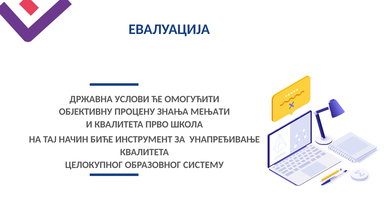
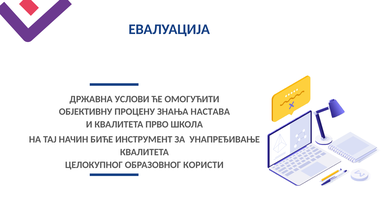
МЕЊАТИ: МЕЊАТИ -> НАСТАВА
СИСТЕМУ: СИСТЕМУ -> КОРИСТИ
